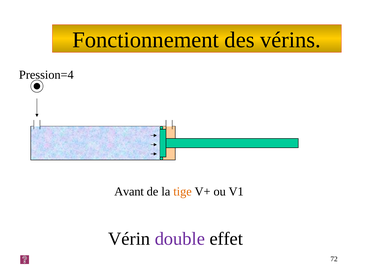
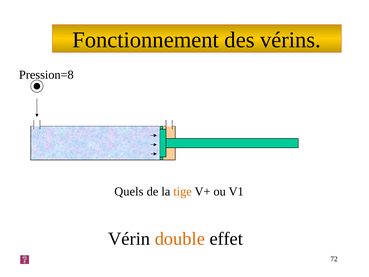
Pression=4: Pression=4 -> Pression=8
Avant: Avant -> Quels
double colour: purple -> orange
